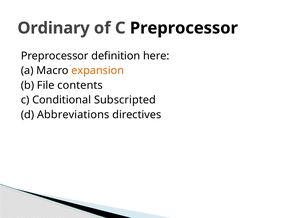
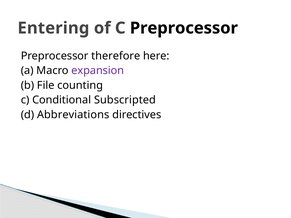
Ordinary: Ordinary -> Entering
definition: definition -> therefore
expansion colour: orange -> purple
contents: contents -> counting
